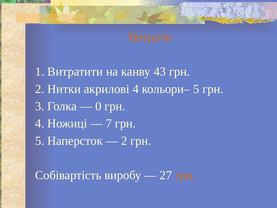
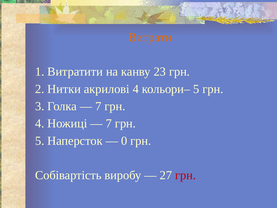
43: 43 -> 23
0 at (98, 106): 0 -> 7
2 at (124, 141): 2 -> 0
грн at (186, 175) colour: orange -> red
